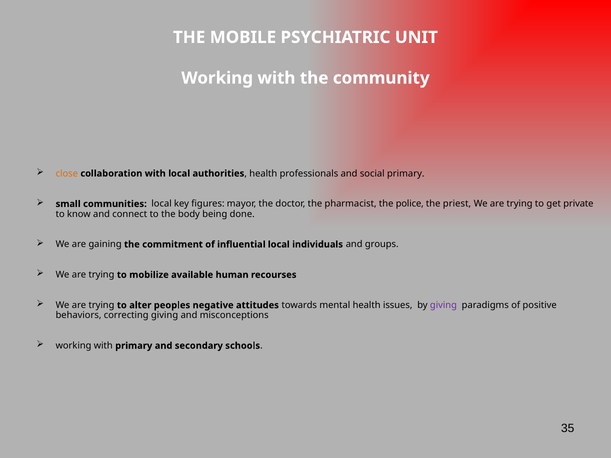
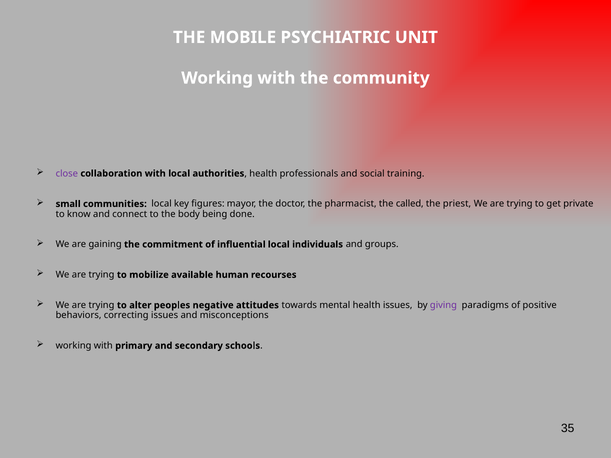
close colour: orange -> purple
social primary: primary -> training
police: police -> called
correcting giving: giving -> issues
